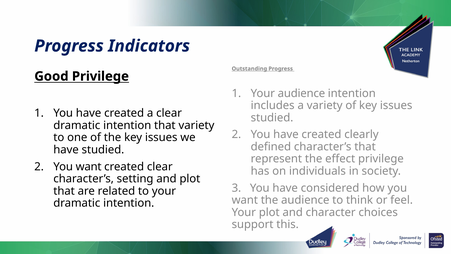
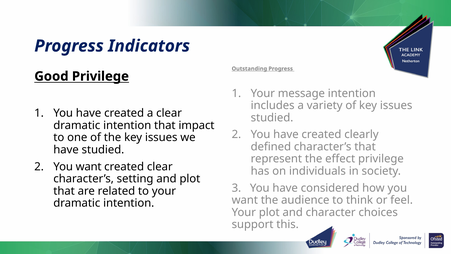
Your audience: audience -> message
that variety: variety -> impact
